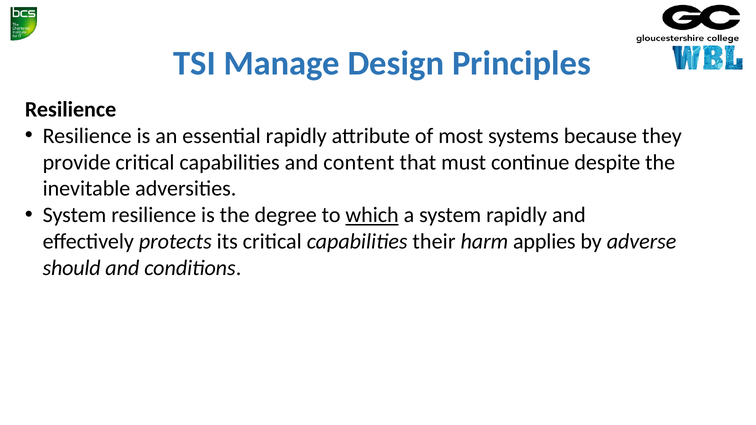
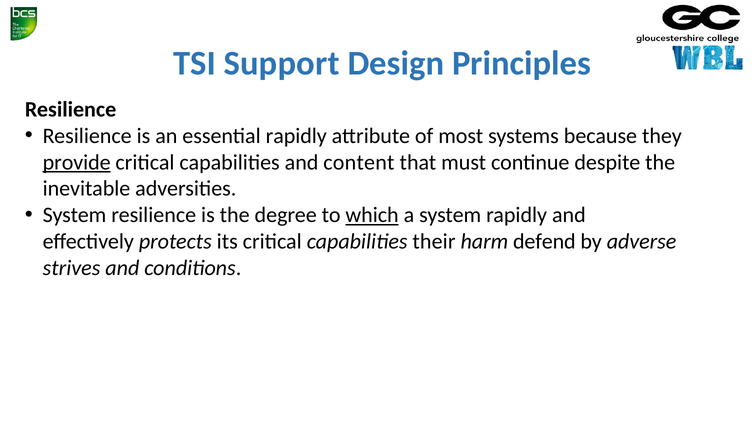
Manage: Manage -> Support
provide underline: none -> present
applies: applies -> defend
should: should -> strives
